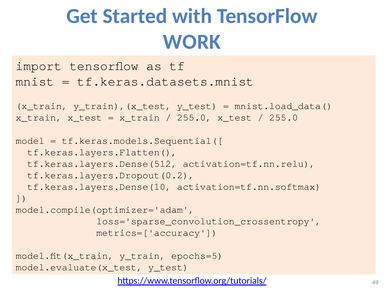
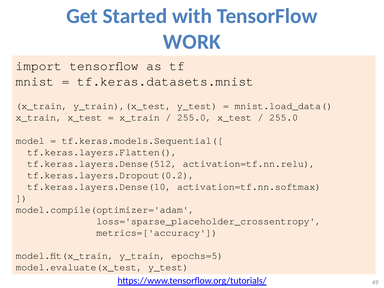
loss='sparse_convolution_crossentropy: loss='sparse_convolution_crossentropy -> loss='sparse_placeholder_crossentropy
